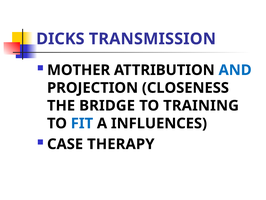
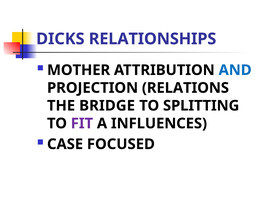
TRANSMISSION: TRANSMISSION -> RELATIONSHIPS
CLOSENESS: CLOSENESS -> RELATIONS
TRAINING: TRAINING -> SPLITTING
FIT colour: blue -> purple
THERAPY: THERAPY -> FOCUSED
